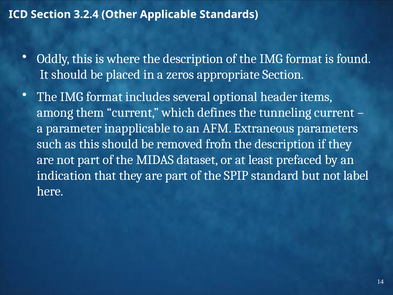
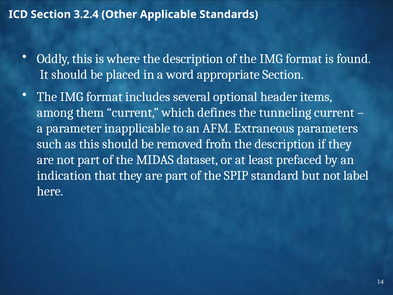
zeros: zeros -> word
